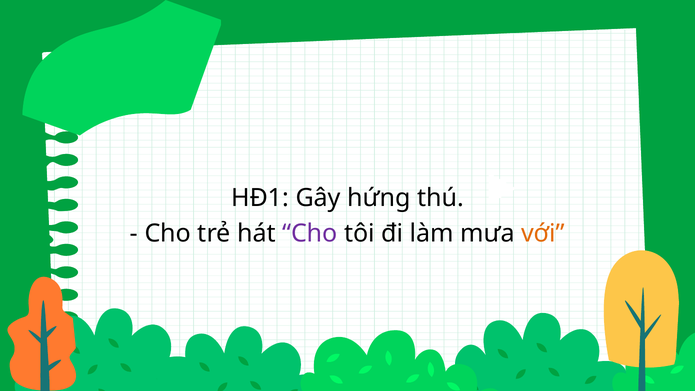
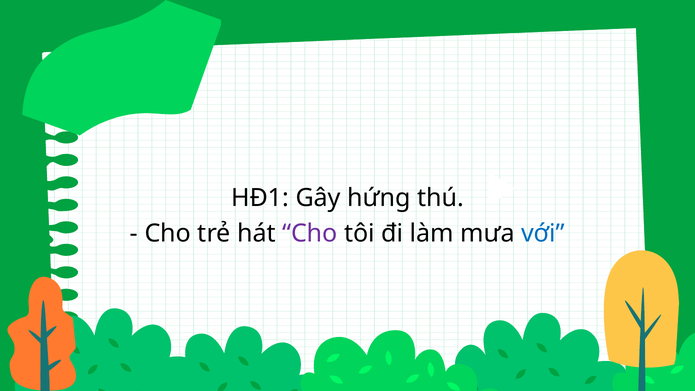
với colour: orange -> blue
